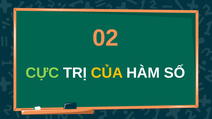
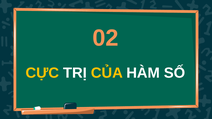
CỰC colour: light green -> yellow
